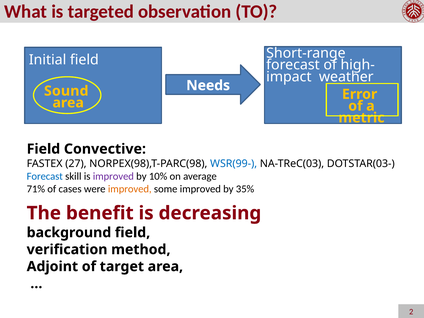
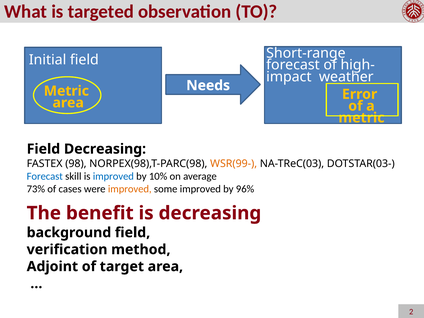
Sound at (66, 91): Sound -> Metric
Field Convective: Convective -> Decreasing
27: 27 -> 98
WSR(99- colour: blue -> orange
improved at (113, 176) colour: purple -> blue
71%: 71% -> 73%
35%: 35% -> 96%
